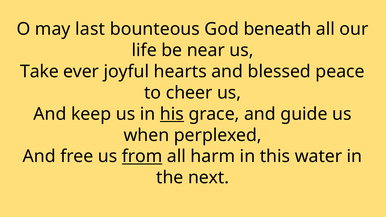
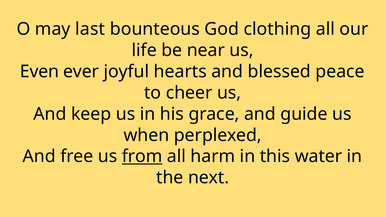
beneath: beneath -> clothing
Take: Take -> Even
his underline: present -> none
